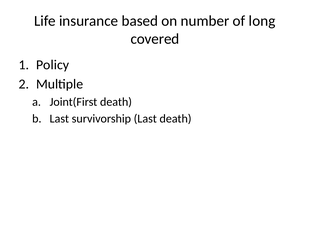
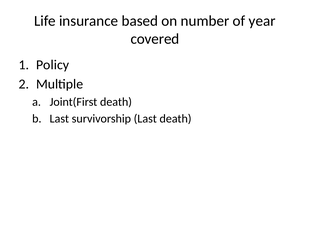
long: long -> year
